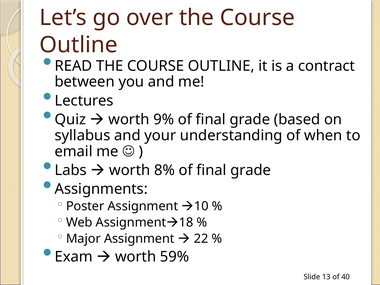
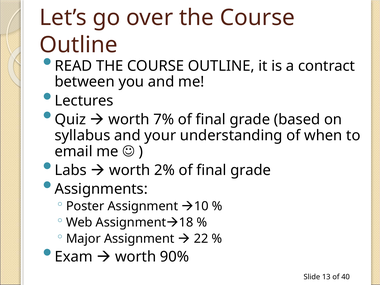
9%: 9% -> 7%
8%: 8% -> 2%
59%: 59% -> 90%
